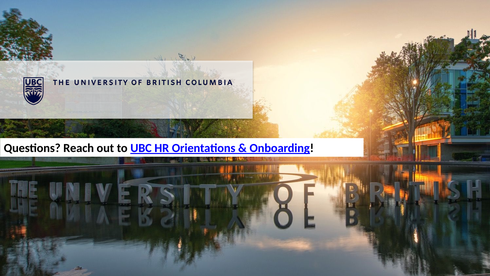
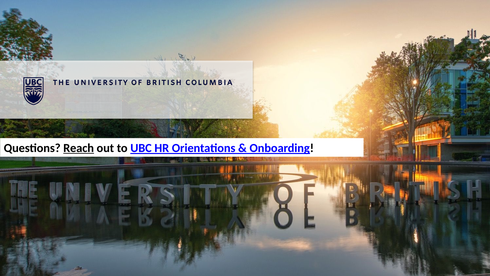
Reach underline: none -> present
